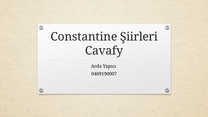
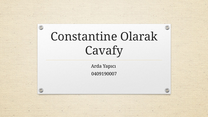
Şiirleri: Şiirleri -> Olarak
